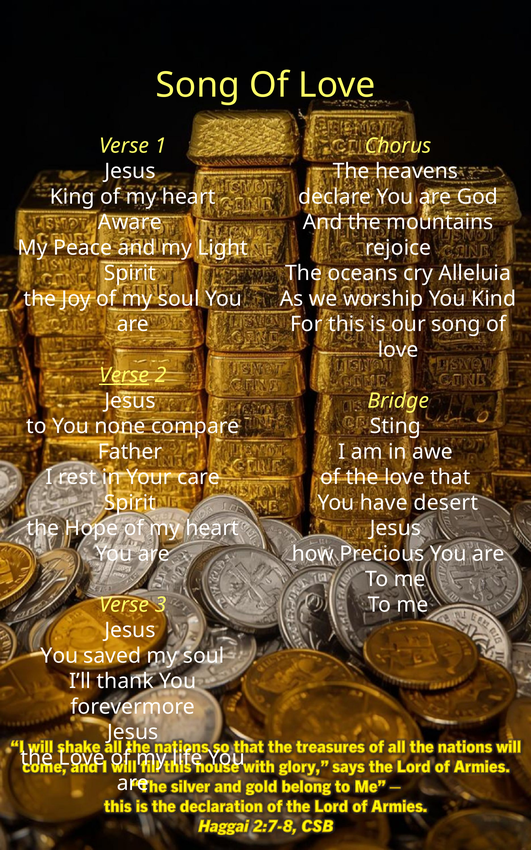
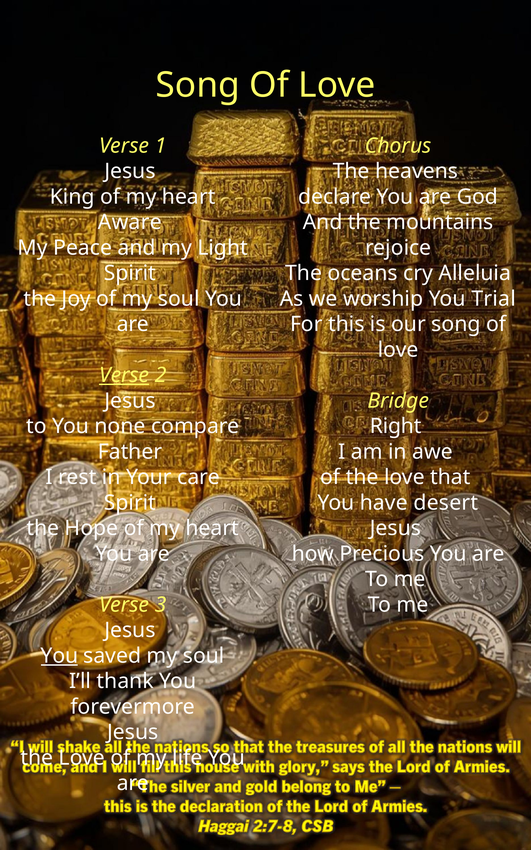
Kind: Kind -> Trial
Sting: Sting -> Right
You at (59, 656) underline: none -> present
